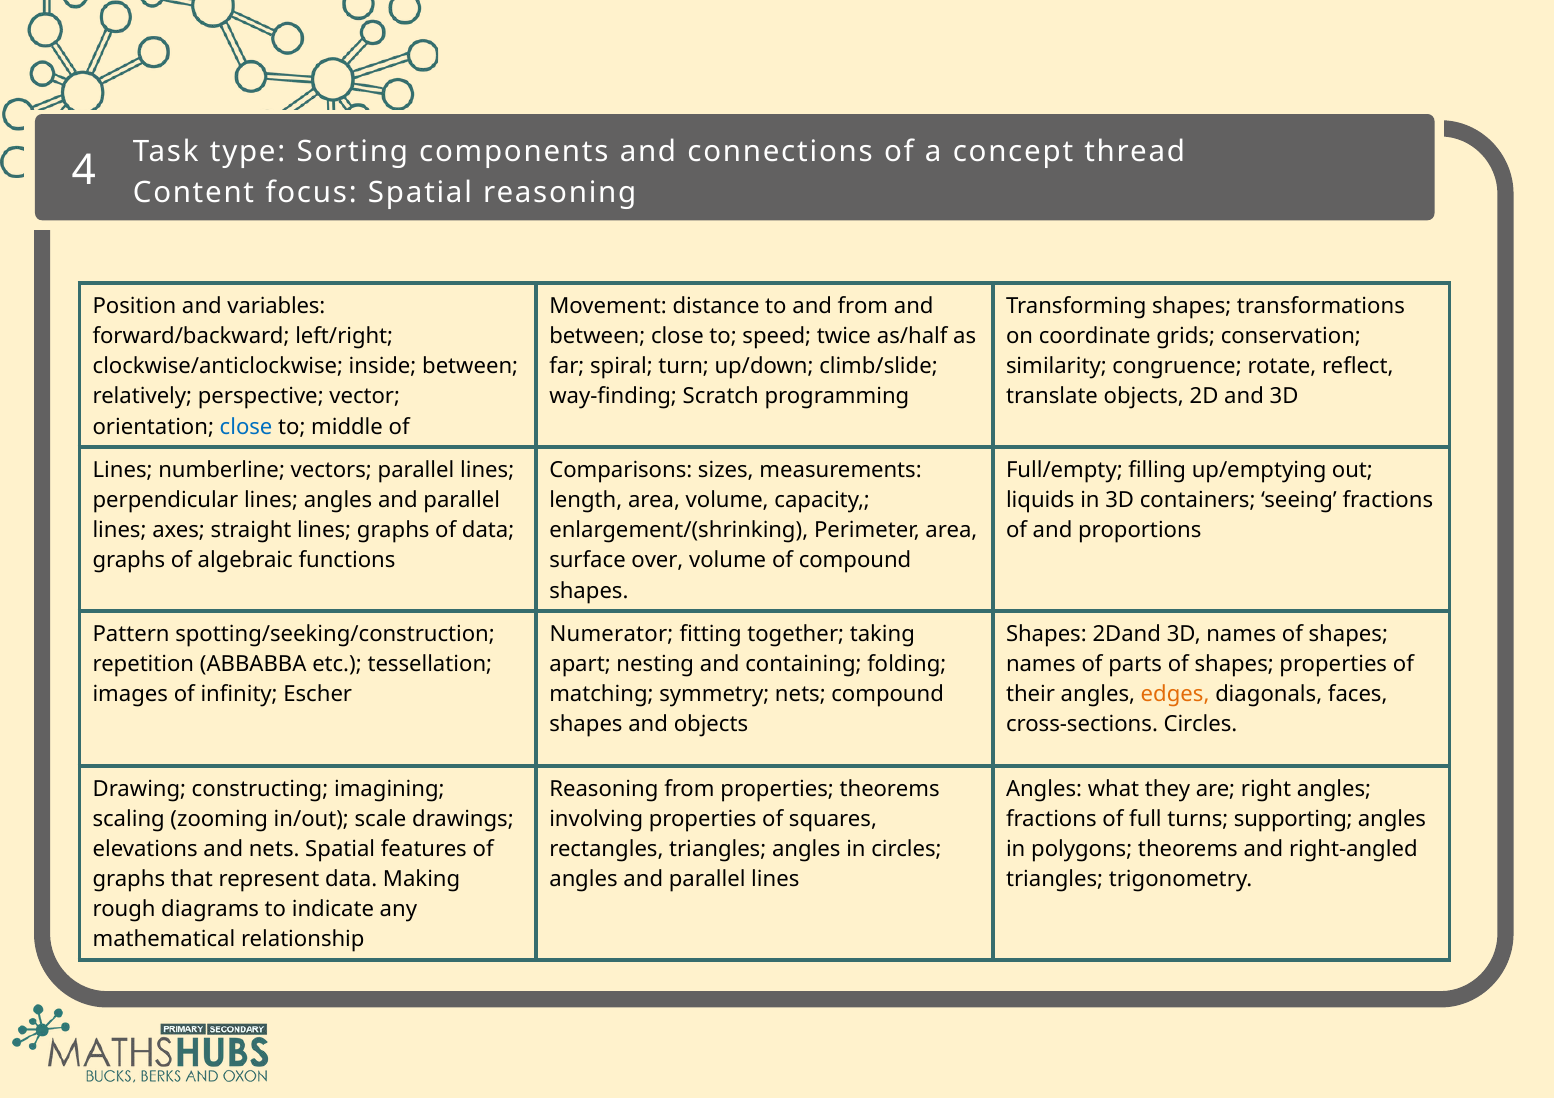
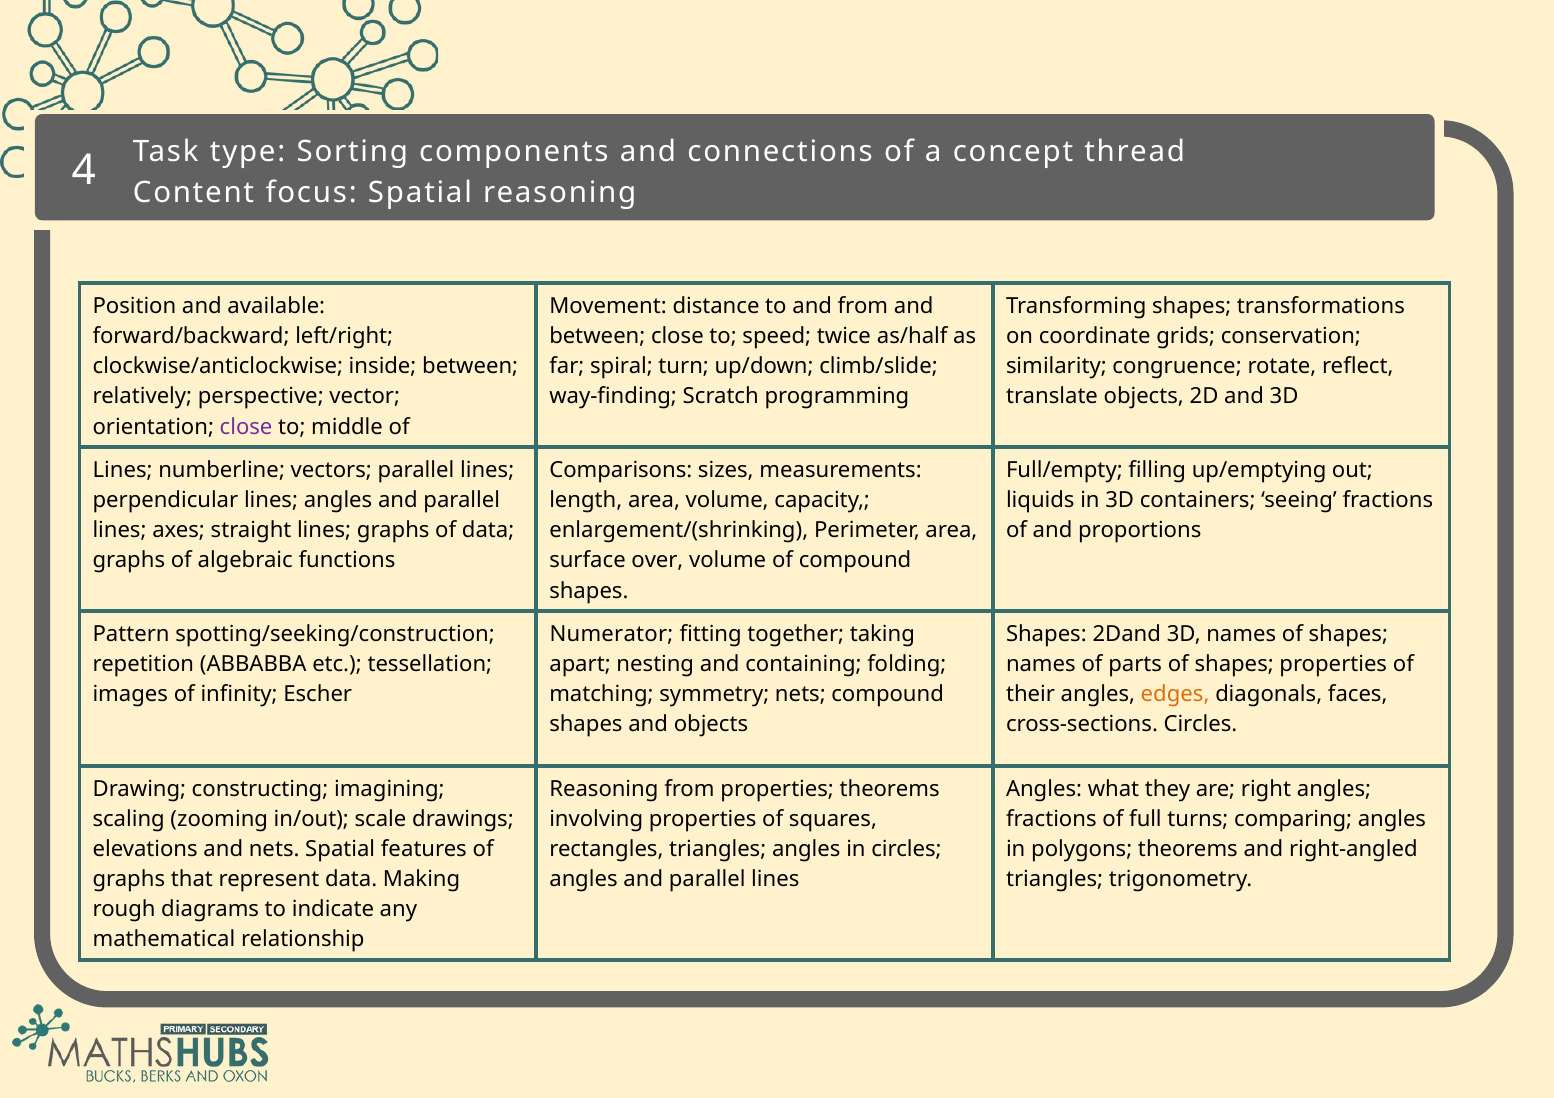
variables: variables -> available
close at (246, 427) colour: blue -> purple
supporting: supporting -> comparing
